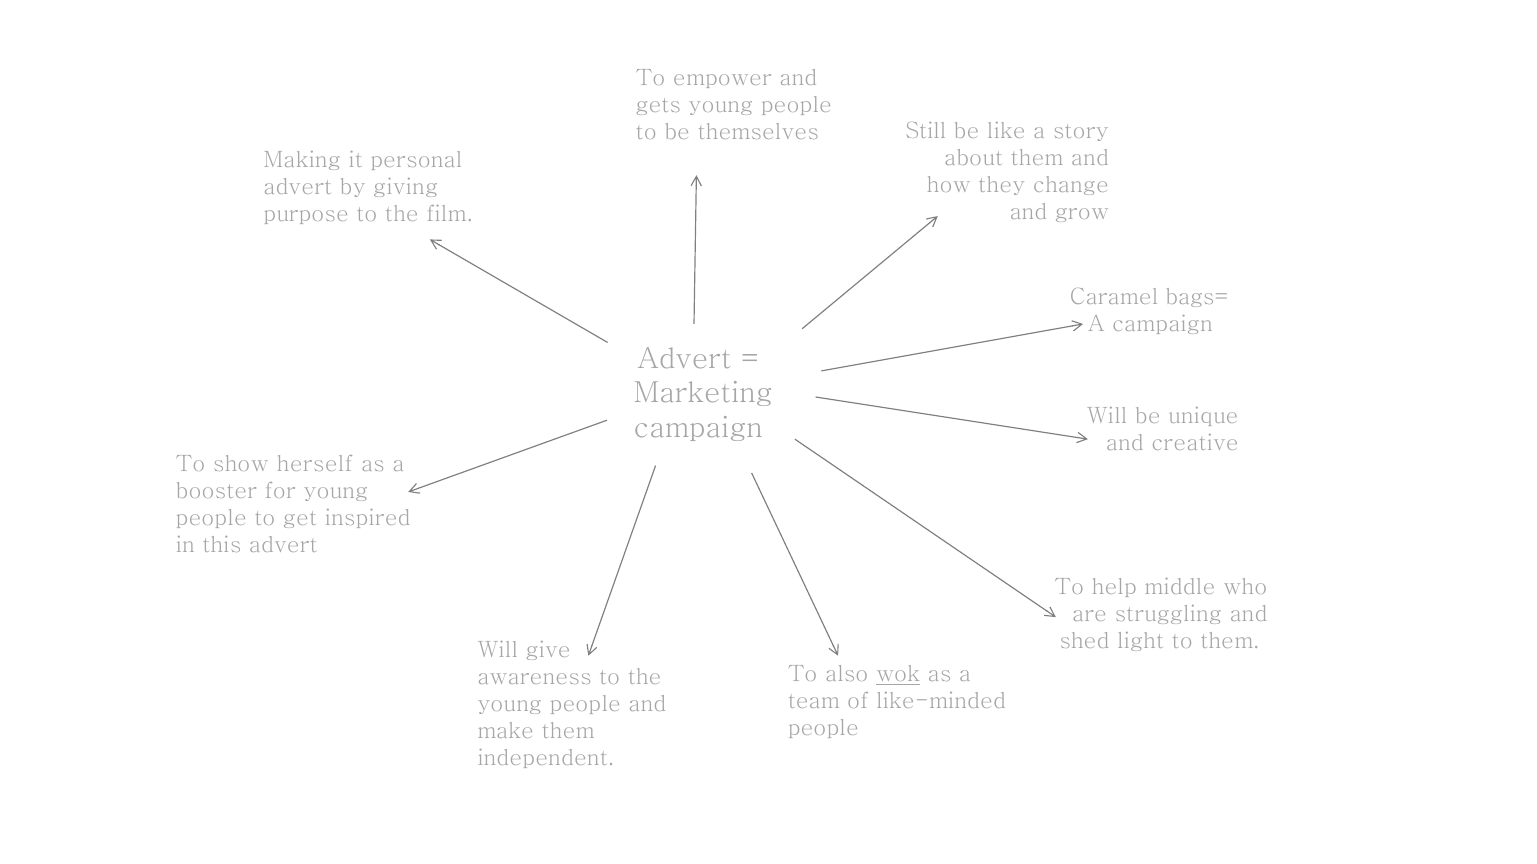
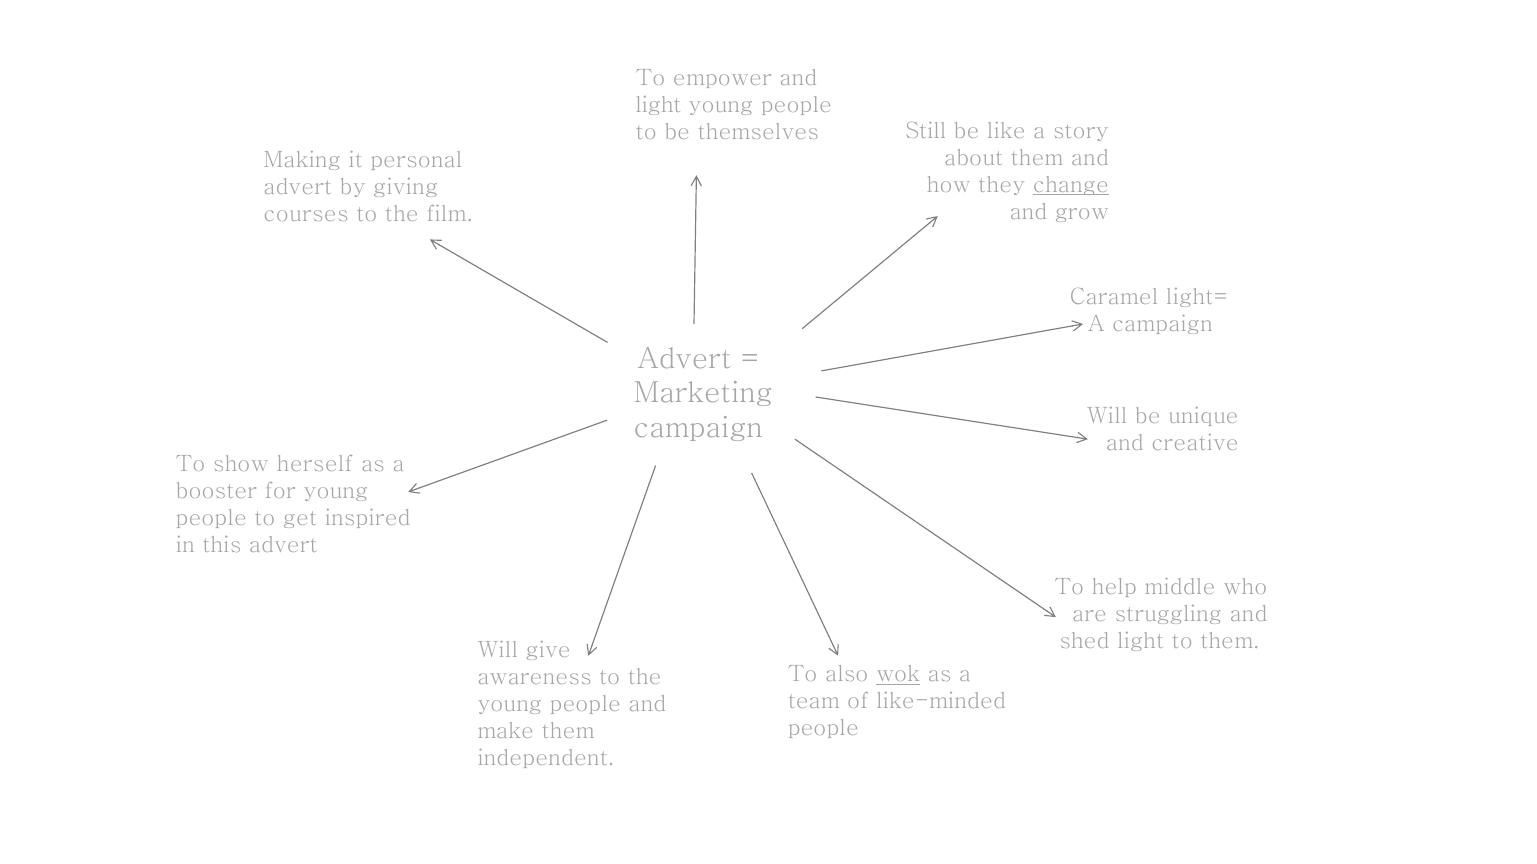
gets at (658, 105): gets -> light
change underline: none -> present
purpose: purpose -> courses
bags=: bags= -> light=
